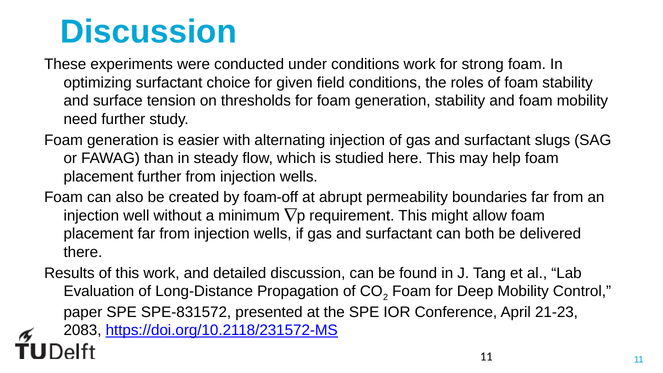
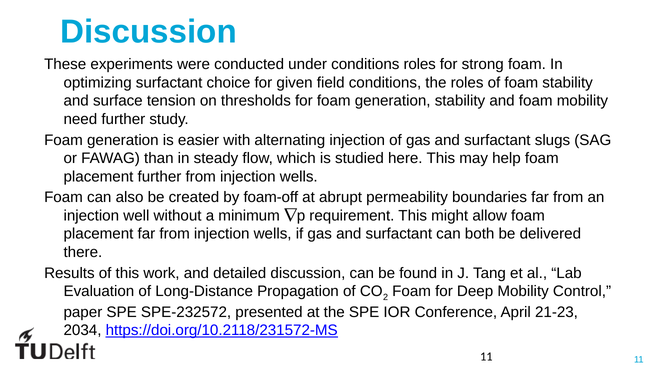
conditions work: work -> roles
SPE-831572: SPE-831572 -> SPE-232572
2083: 2083 -> 2034
